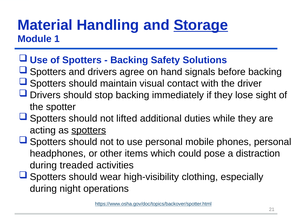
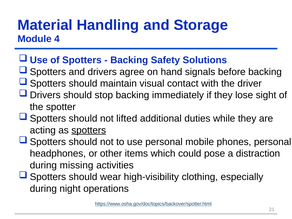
Storage underline: present -> none
1: 1 -> 4
treaded: treaded -> missing
